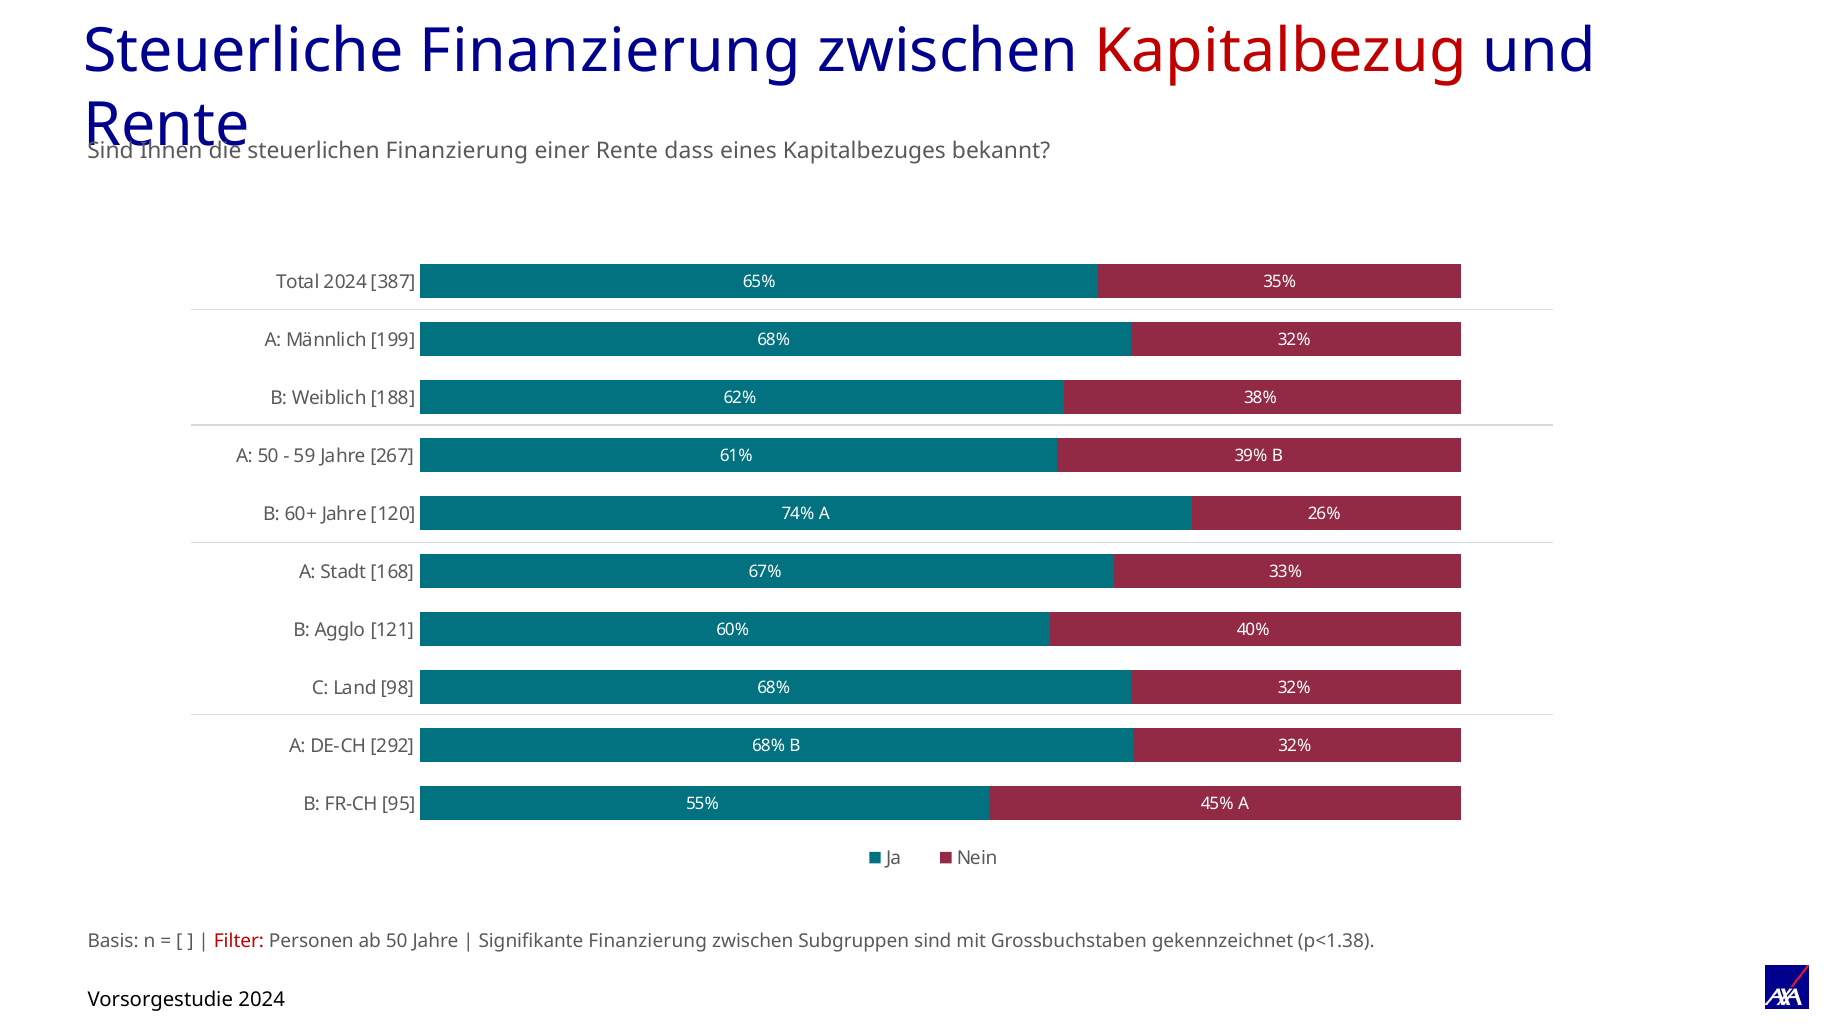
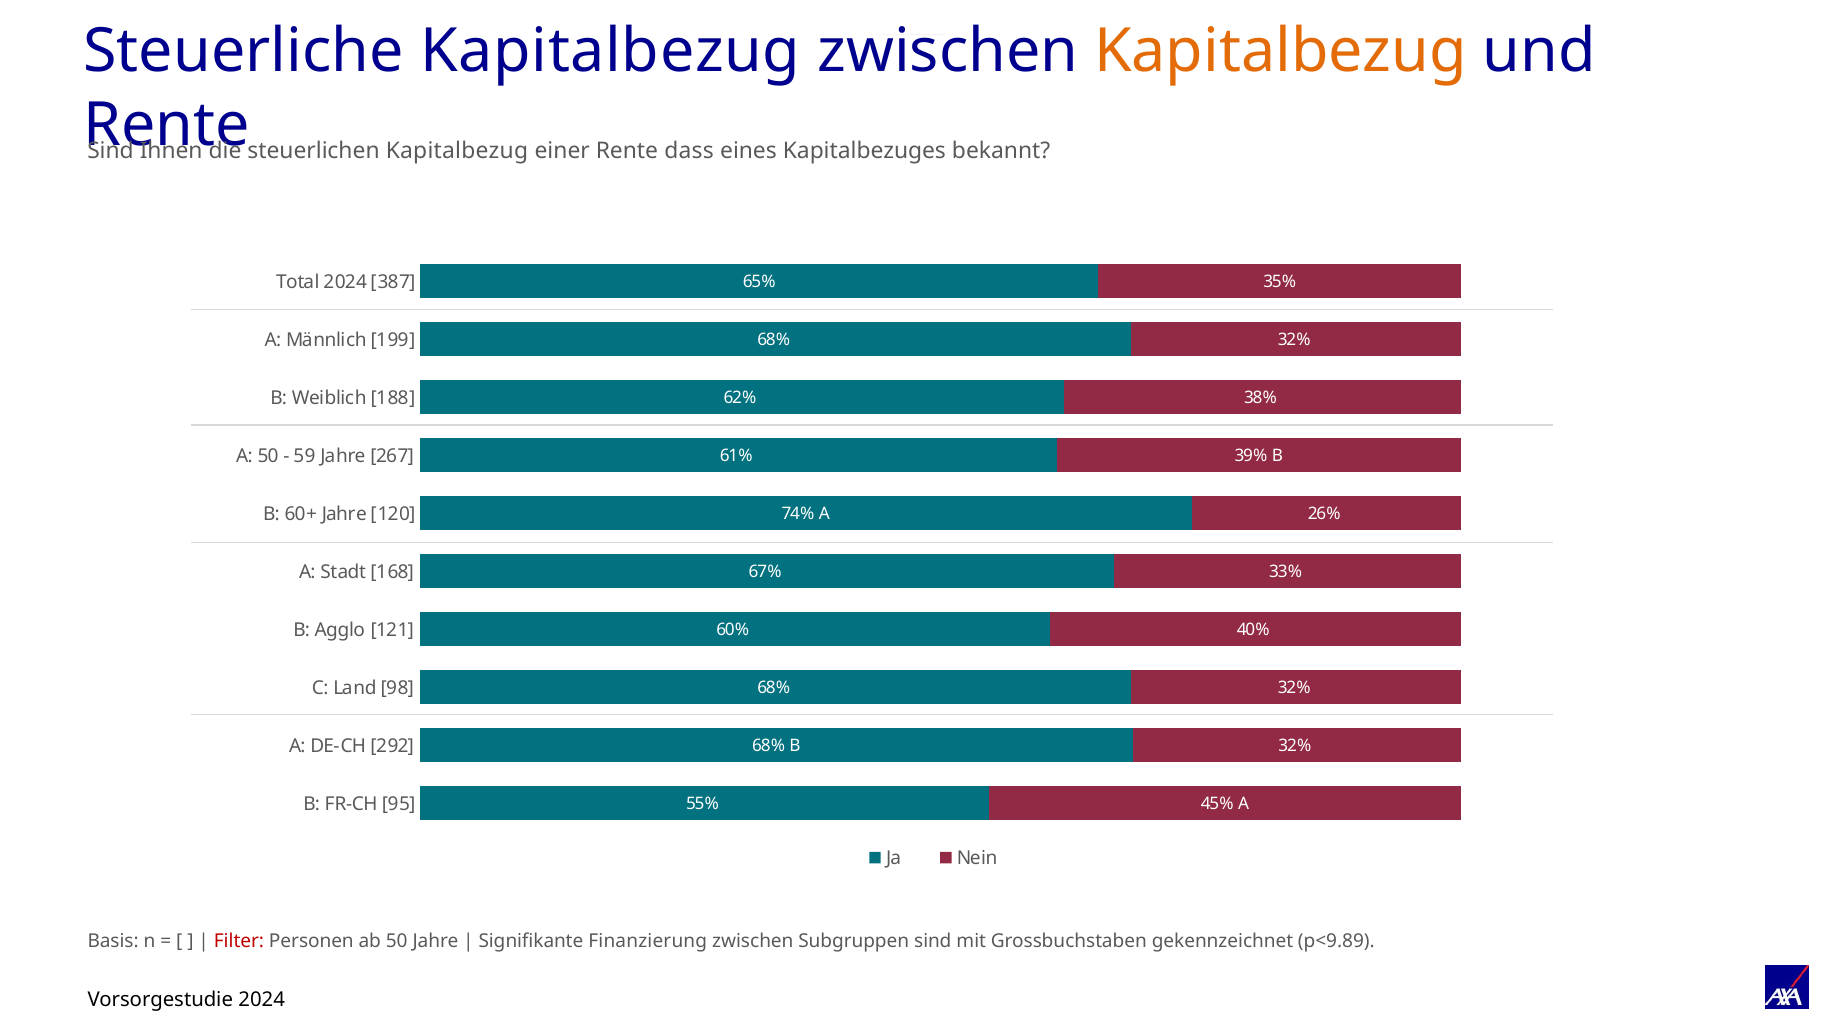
Steuerliche Finanzierung: Finanzierung -> Kapitalbezug
Kapitalbezug at (1280, 52) colour: red -> orange
steuerlichen Finanzierung: Finanzierung -> Kapitalbezug
p<1.38: p<1.38 -> p<9.89
